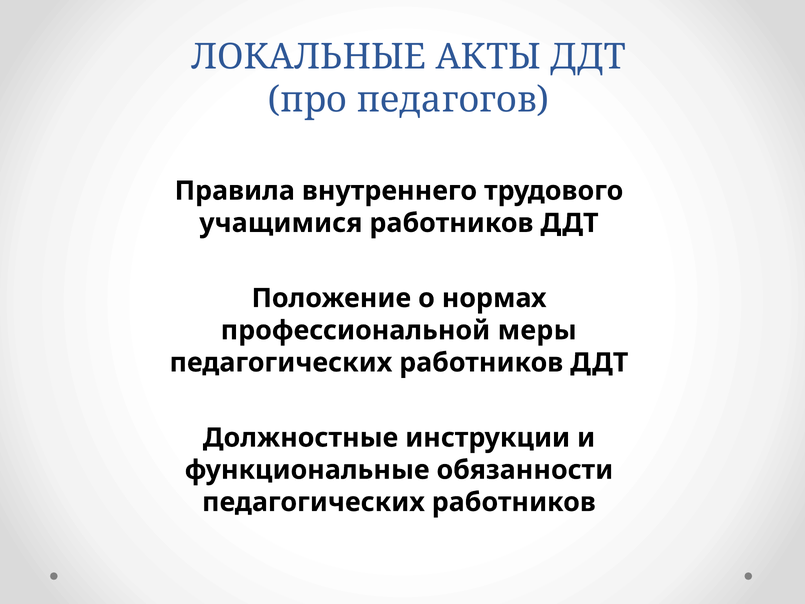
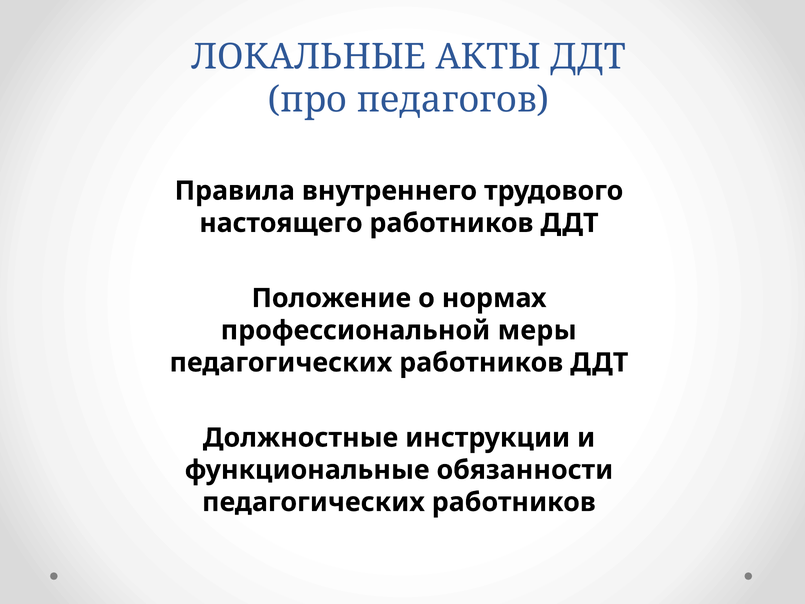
учащимися: учащимися -> настоящего
